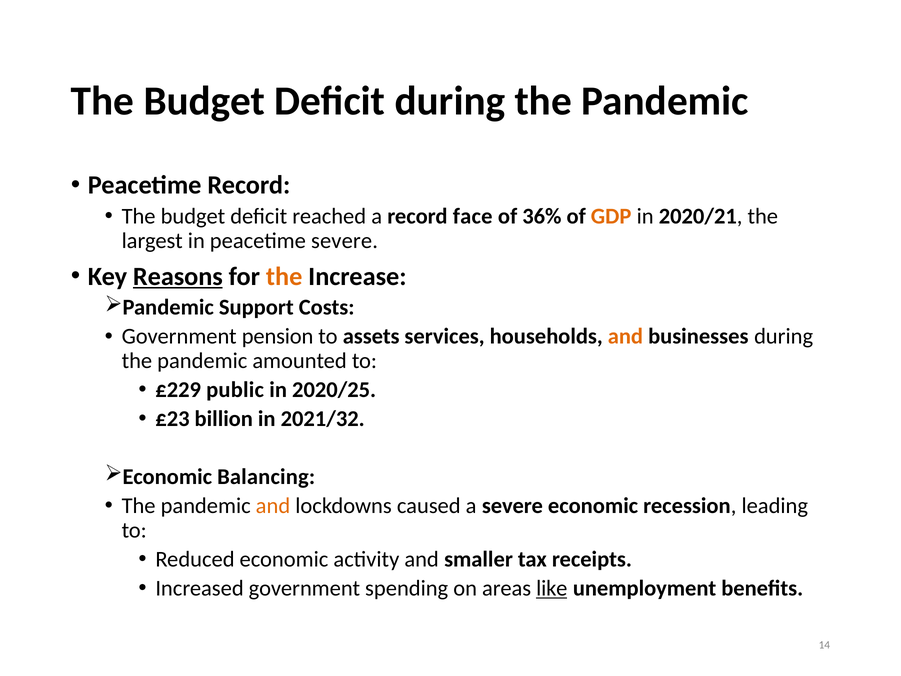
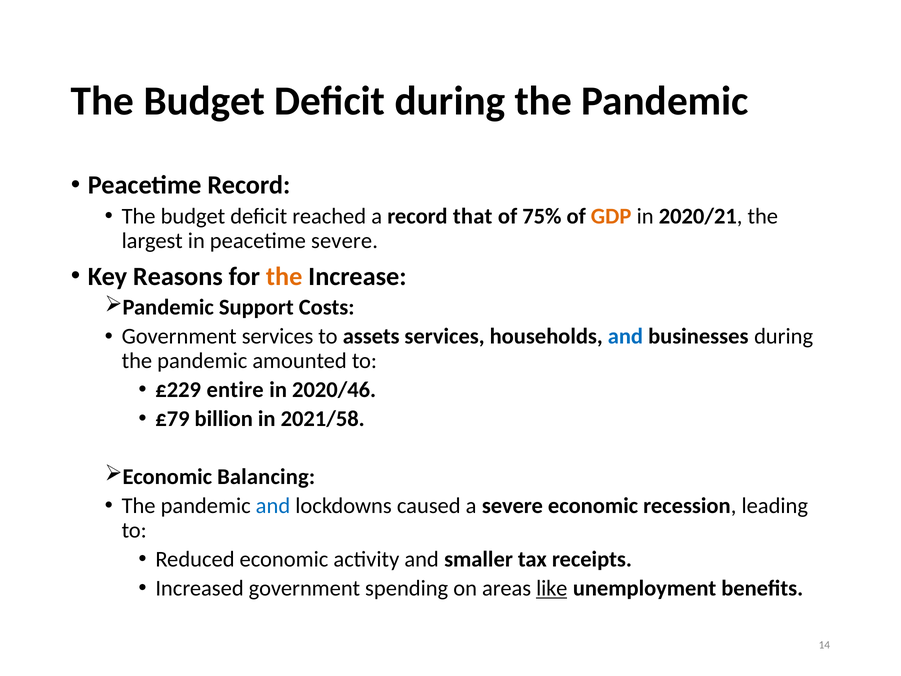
face: face -> that
36%: 36% -> 75%
Reasons underline: present -> none
Government pension: pension -> services
and at (625, 336) colour: orange -> blue
public: public -> entire
2020/25: 2020/25 -> 2020/46
£23: £23 -> £79
2021/32: 2021/32 -> 2021/58
and at (273, 506) colour: orange -> blue
